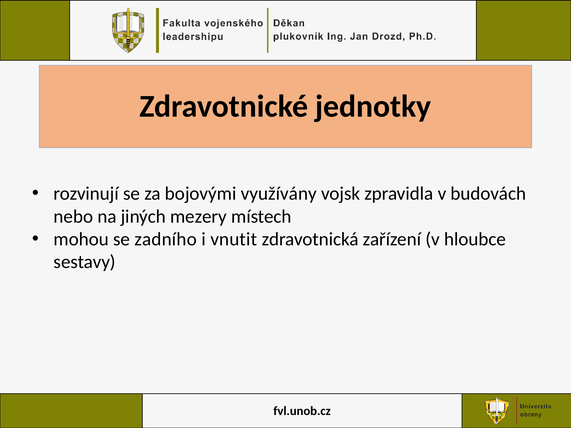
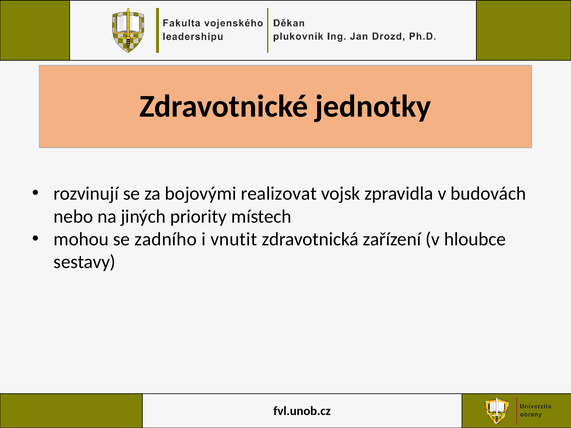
využívány: využívány -> realizovat
mezery: mezery -> priority
